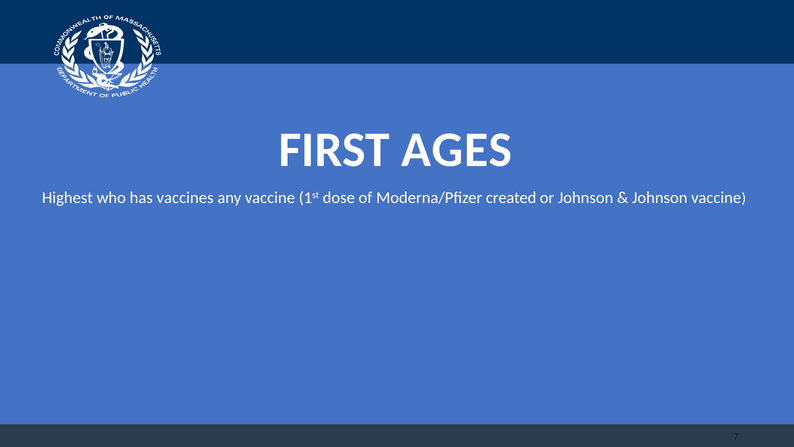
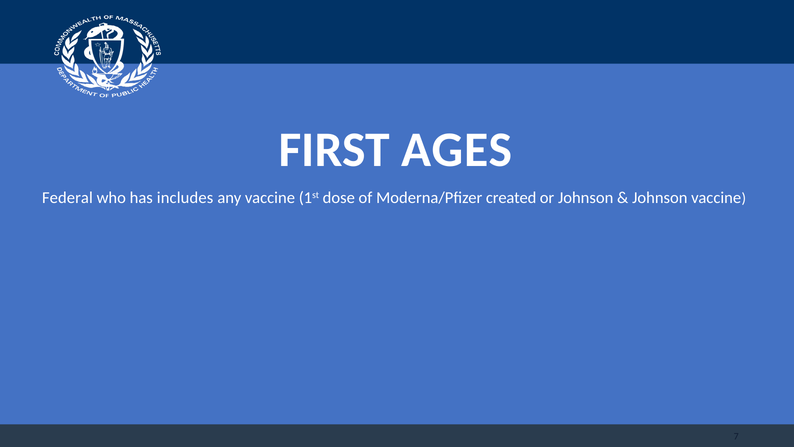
Highest: Highest -> Federal
vaccines: vaccines -> includes
